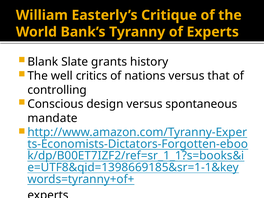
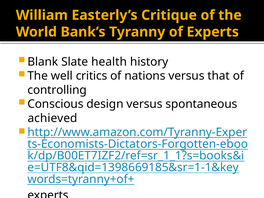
grants: grants -> health
mandate: mandate -> achieved
